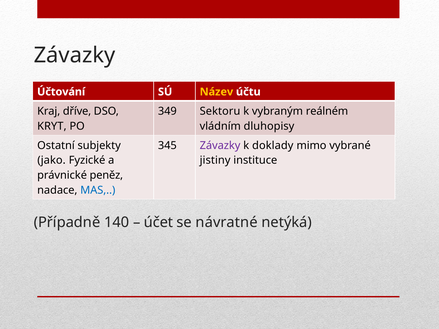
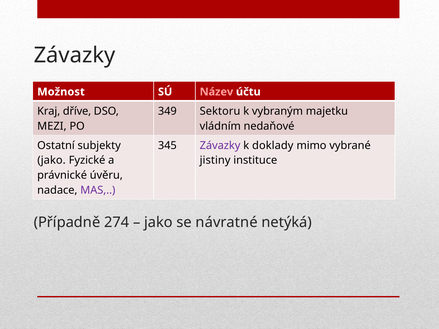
Účtování: Účtování -> Možnost
Název colour: yellow -> pink
reálném: reálném -> majetku
KRYT: KRYT -> MEZI
dluhopisy: dluhopisy -> nedaňové
peněz: peněz -> úvěru
MAS colour: blue -> purple
140: 140 -> 274
účet at (159, 222): účet -> jako
